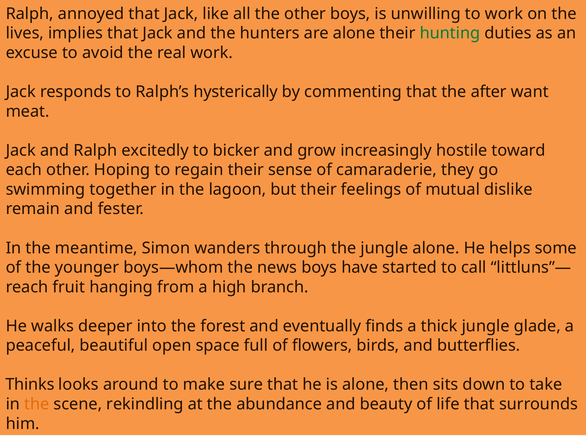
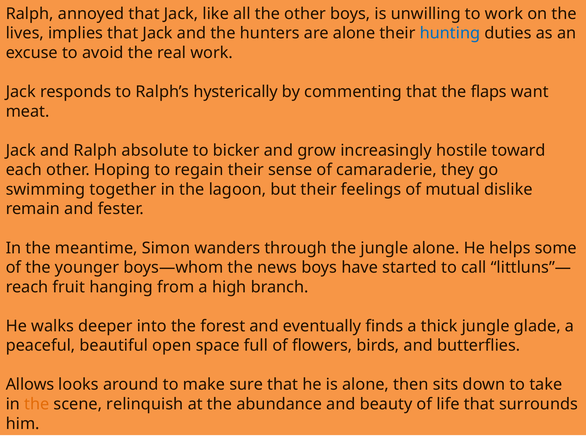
hunting colour: green -> blue
after: after -> flaps
excitedly: excitedly -> absolute
Thinks: Thinks -> Allows
rekindling: rekindling -> relinquish
